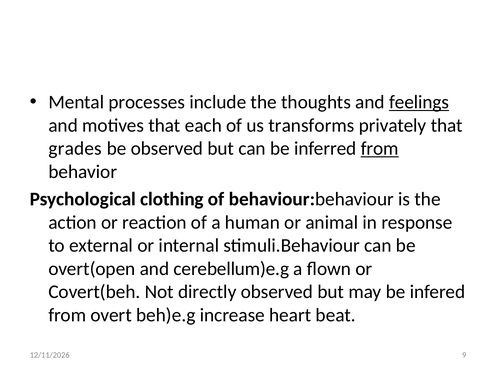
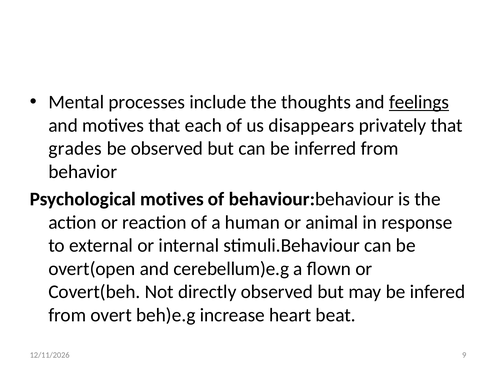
transforms: transforms -> disappears
from at (380, 149) underline: present -> none
Psychological clothing: clothing -> motives
